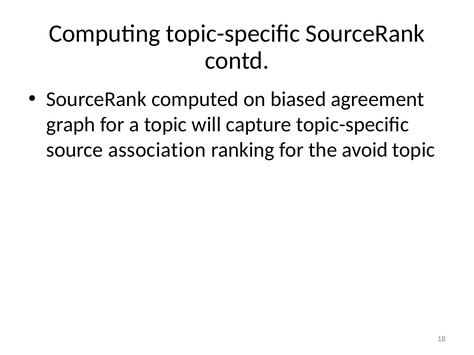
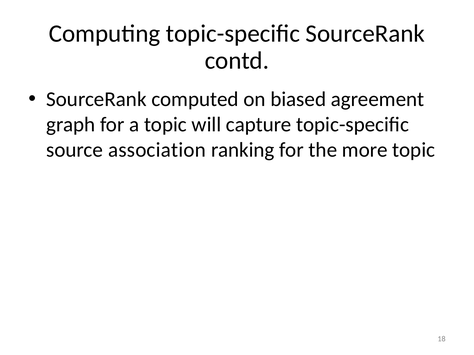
avoid: avoid -> more
